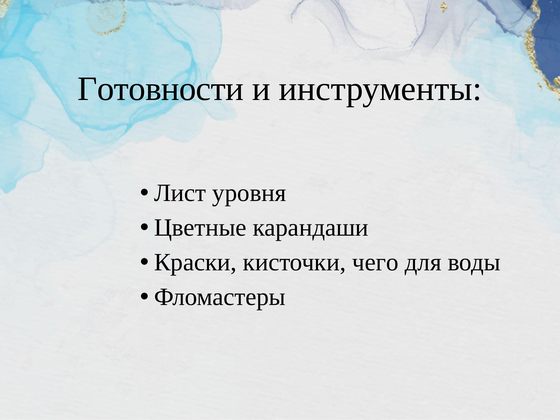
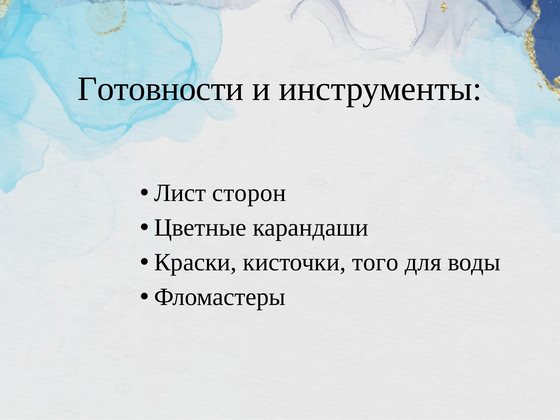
уровня: уровня -> сторон
чего: чего -> того
